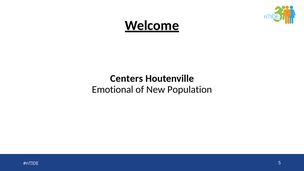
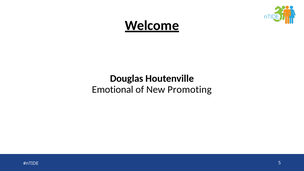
Centers: Centers -> Douglas
Population: Population -> Promoting
